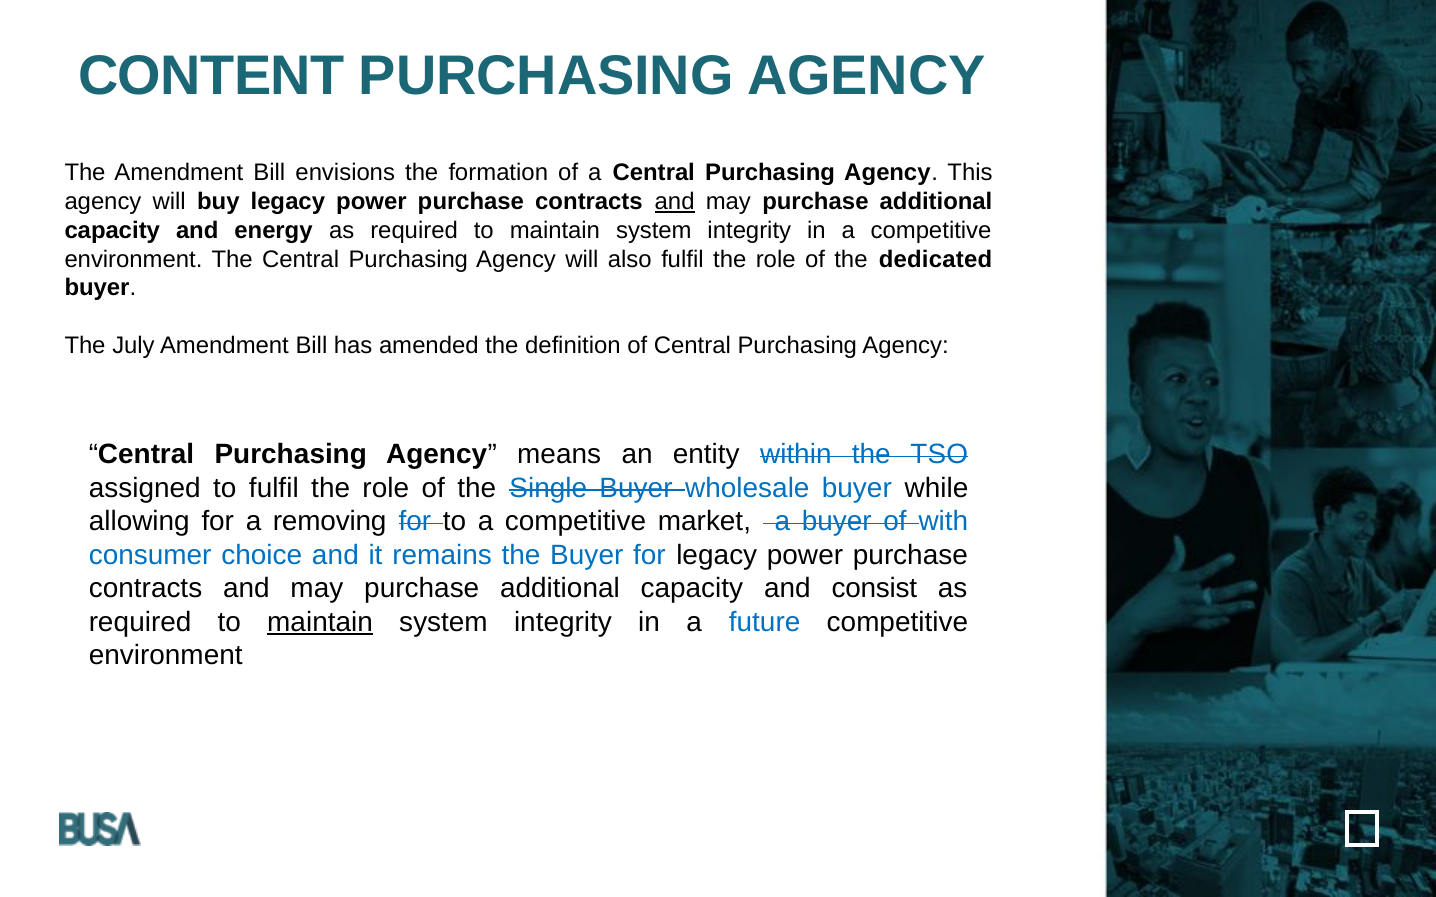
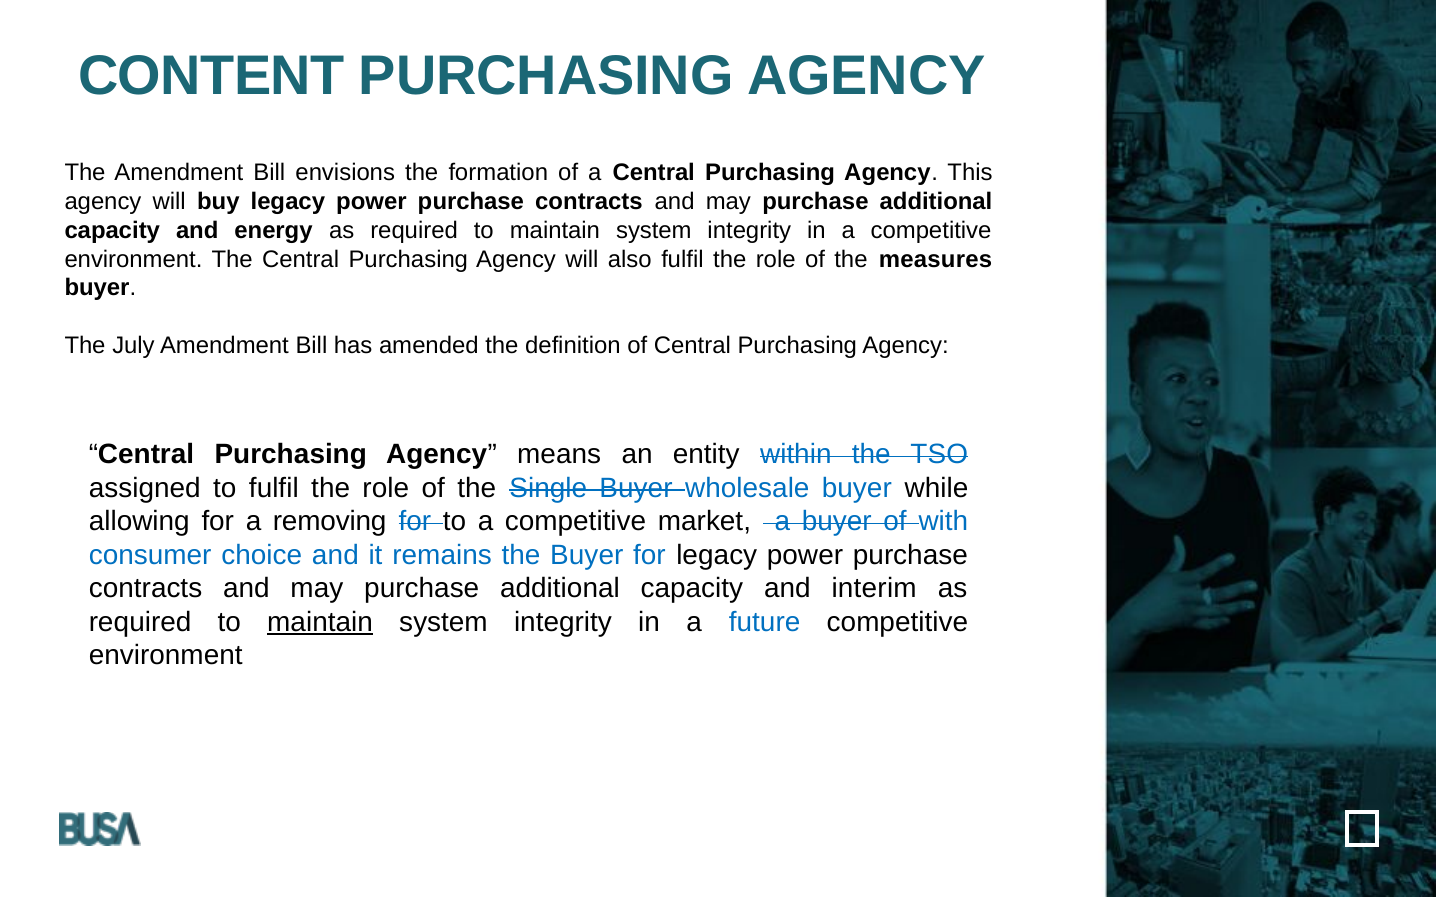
and at (675, 202) underline: present -> none
dedicated: dedicated -> measures
consist: consist -> interim
